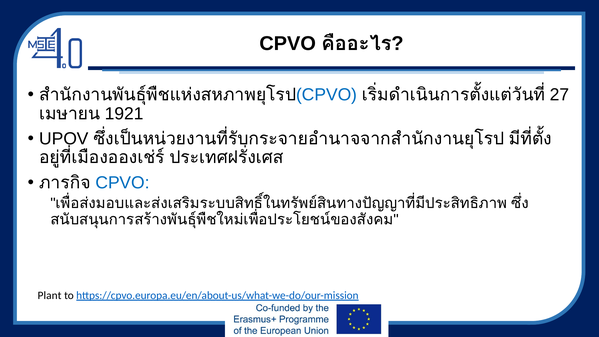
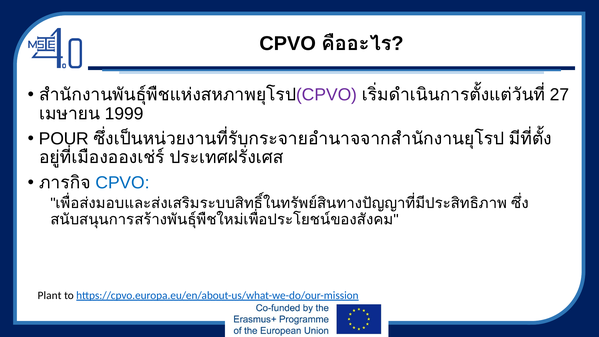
CPVO at (327, 95) colour: blue -> purple
1921: 1921 -> 1999
UPOV: UPOV -> POUR
